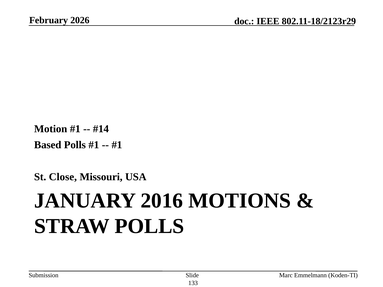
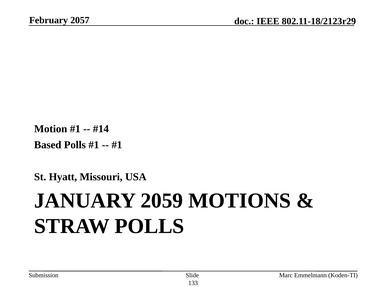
2026: 2026 -> 2057
Close: Close -> Hyatt
2016: 2016 -> 2059
